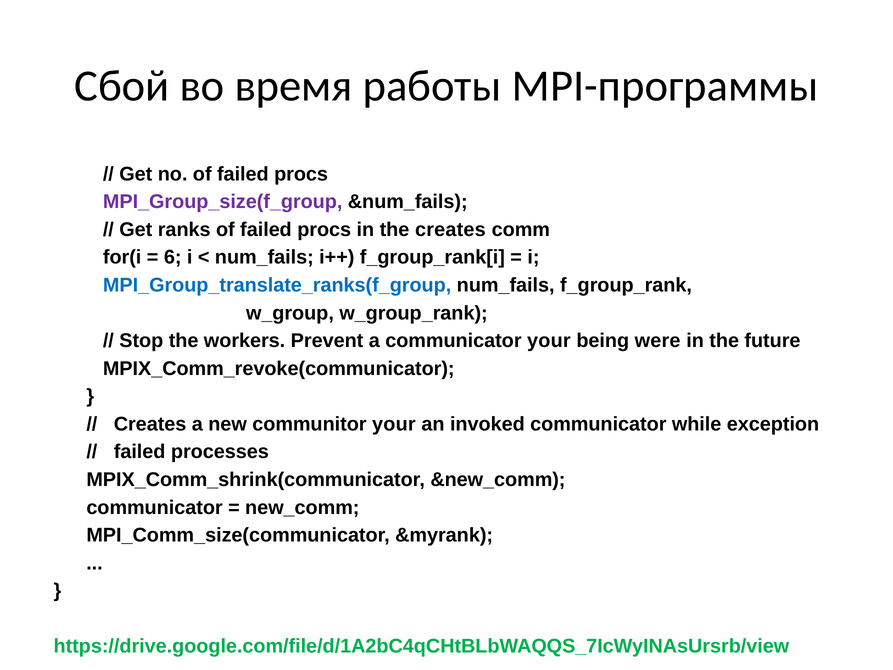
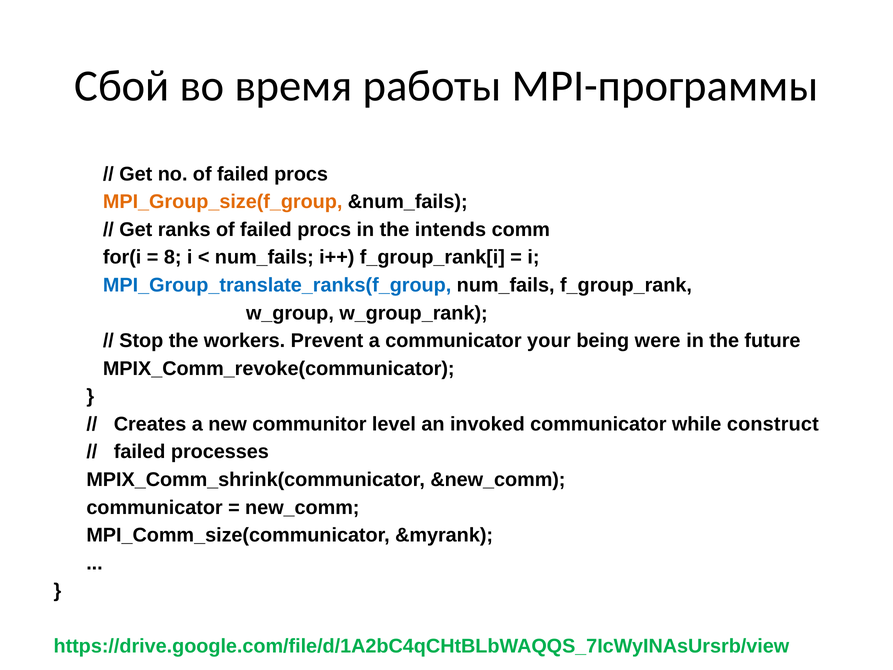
MPI_Group_size(f_group colour: purple -> orange
the creates: creates -> intends
6: 6 -> 8
communitor your: your -> level
exception: exception -> construct
